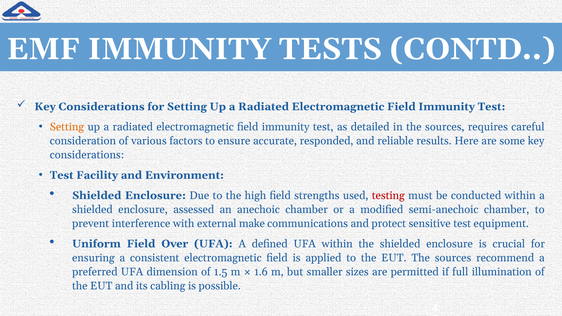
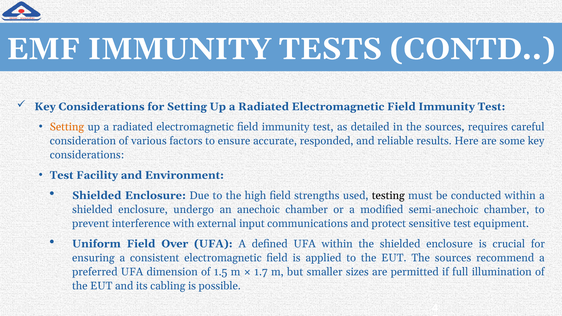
testing colour: red -> black
assessed: assessed -> undergo
make: make -> input
1.6: 1.6 -> 1.7
